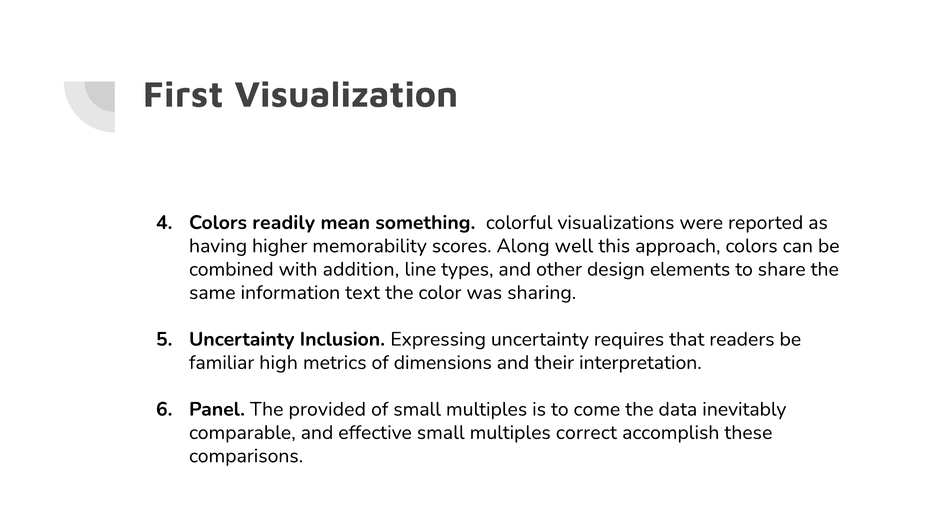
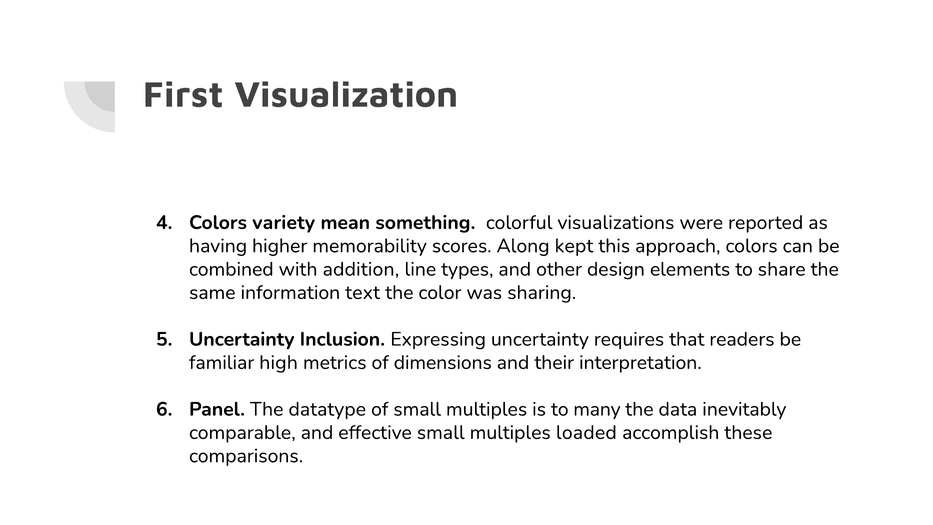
readily: readily -> variety
well: well -> kept
provided: provided -> datatype
come: come -> many
correct: correct -> loaded
